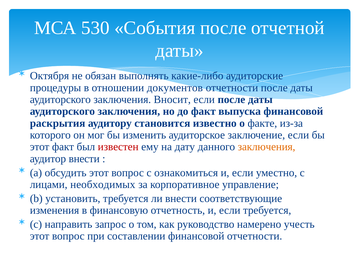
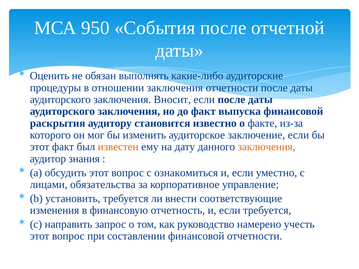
530: 530 -> 950
Октября: Октября -> Оценить
отношении документов: документов -> заключения
известен colour: red -> orange
аудитор внести: внести -> знания
необходимых: необходимых -> обязательства
